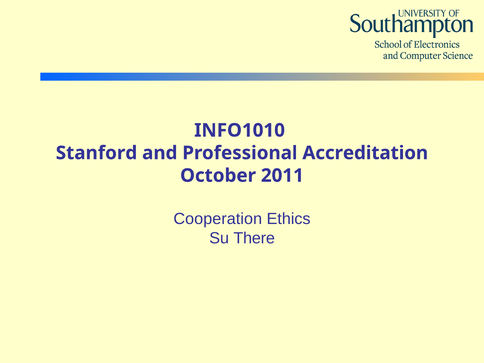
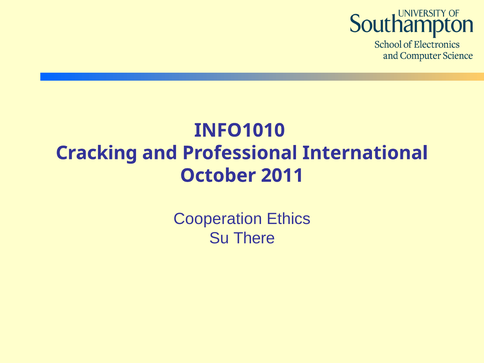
Stanford: Stanford -> Cracking
Accreditation: Accreditation -> International
